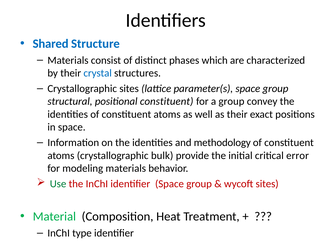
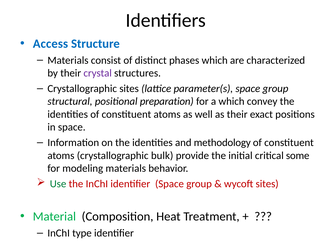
Shared: Shared -> Access
crystal colour: blue -> purple
positional constituent: constituent -> preparation
a group: group -> which
error: error -> some
